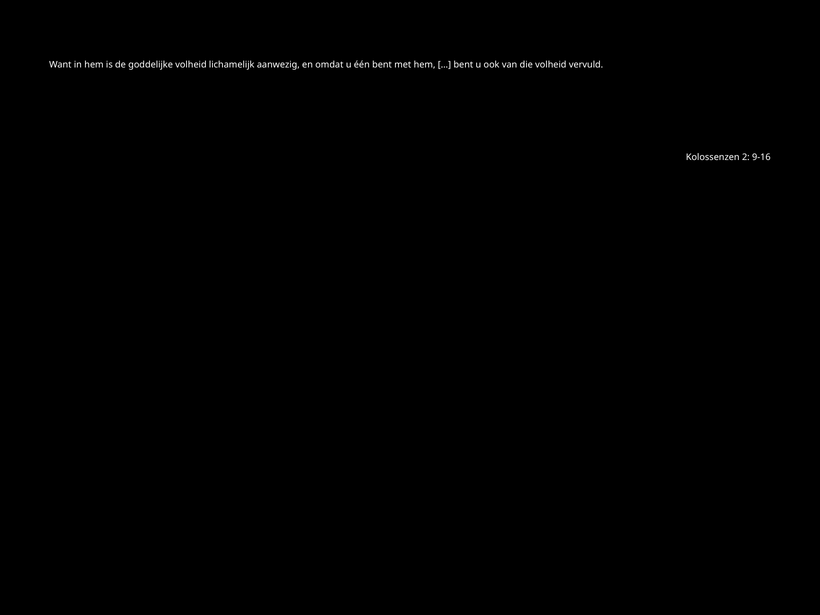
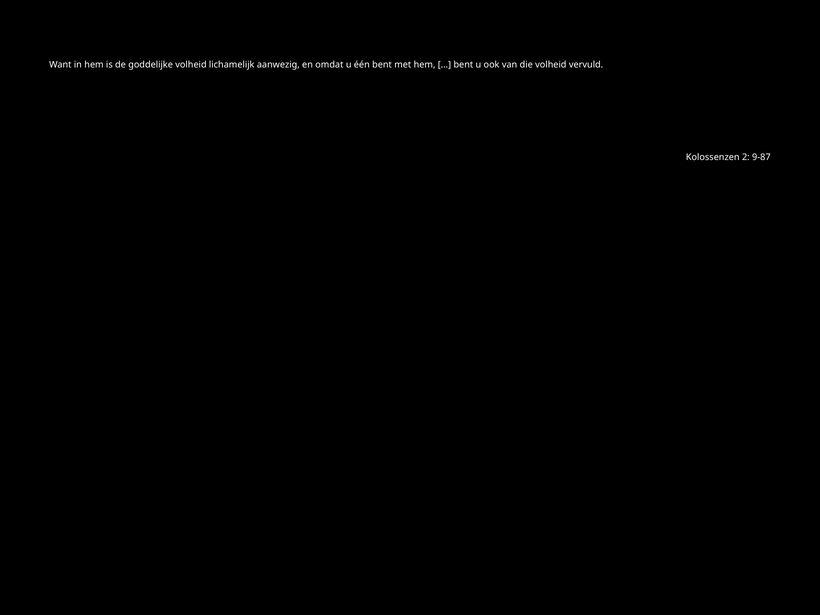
9-16: 9-16 -> 9-87
